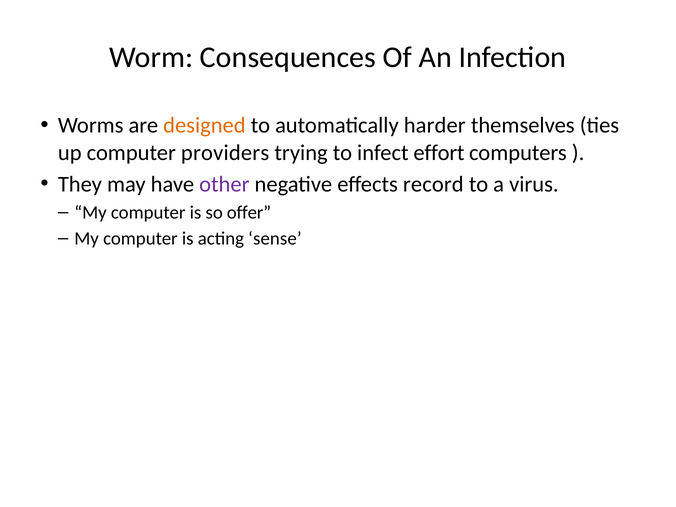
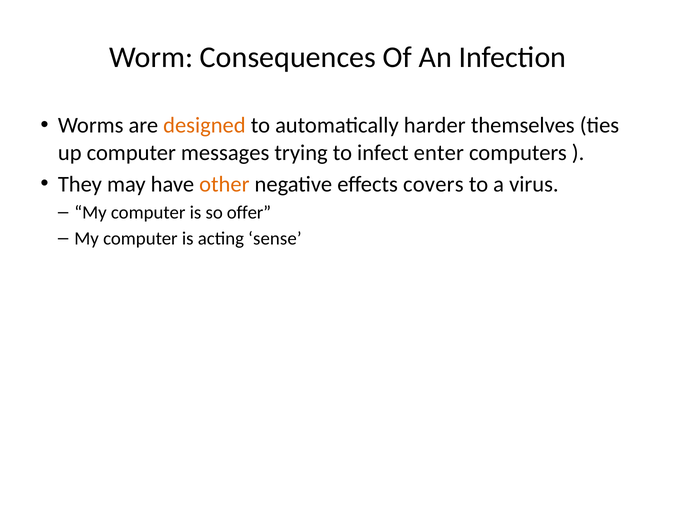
providers: providers -> messages
effort: effort -> enter
other colour: purple -> orange
record: record -> covers
